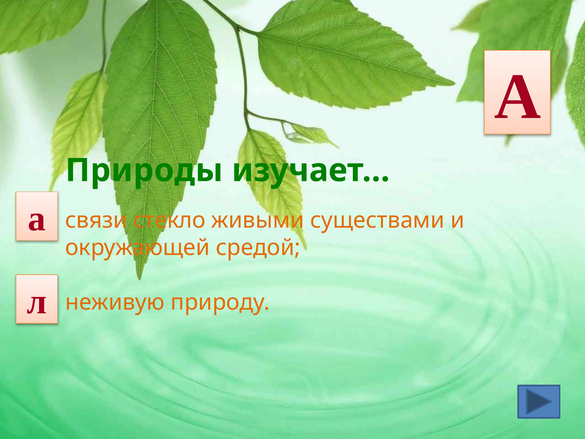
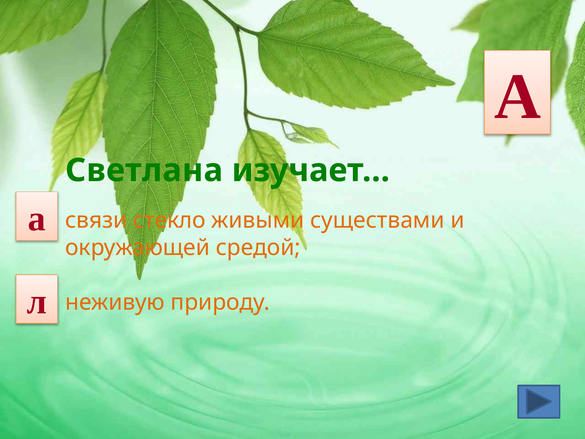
Природы: Природы -> Светлана
